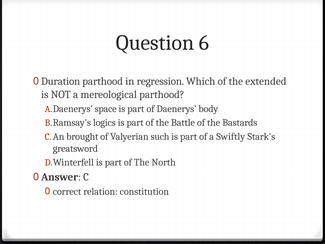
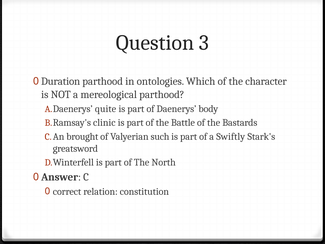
6: 6 -> 3
regression: regression -> ontologies
extended: extended -> character
space: space -> quite
logics: logics -> clinic
